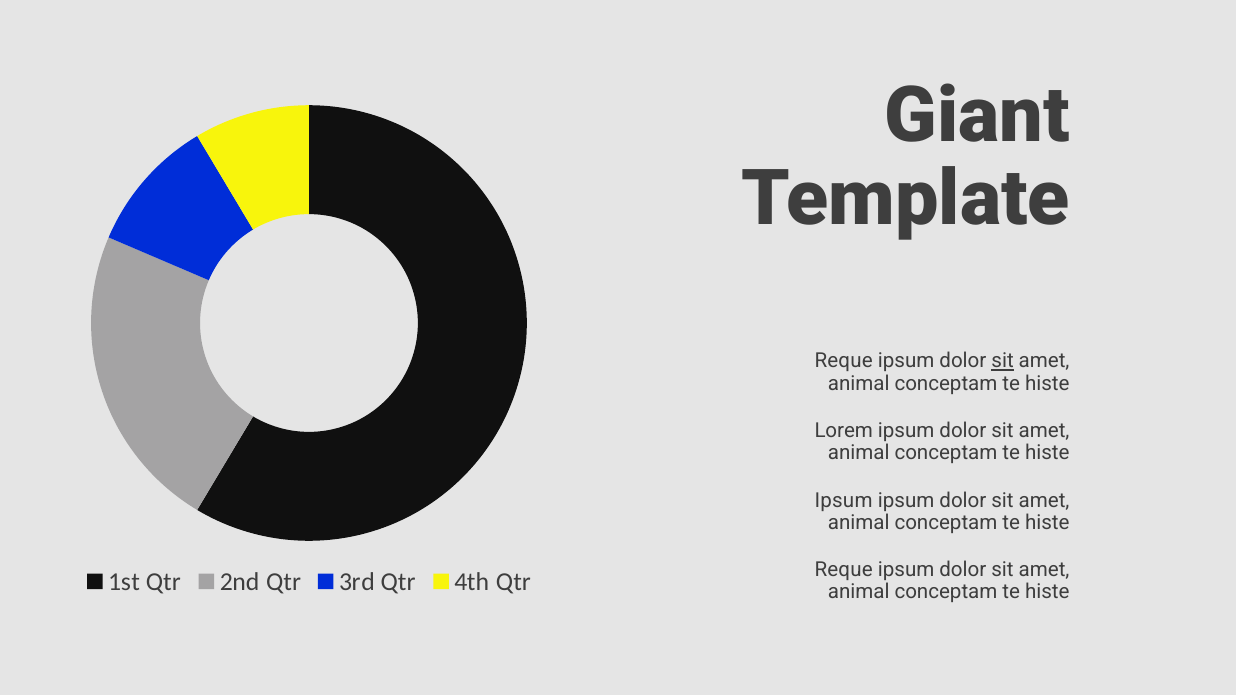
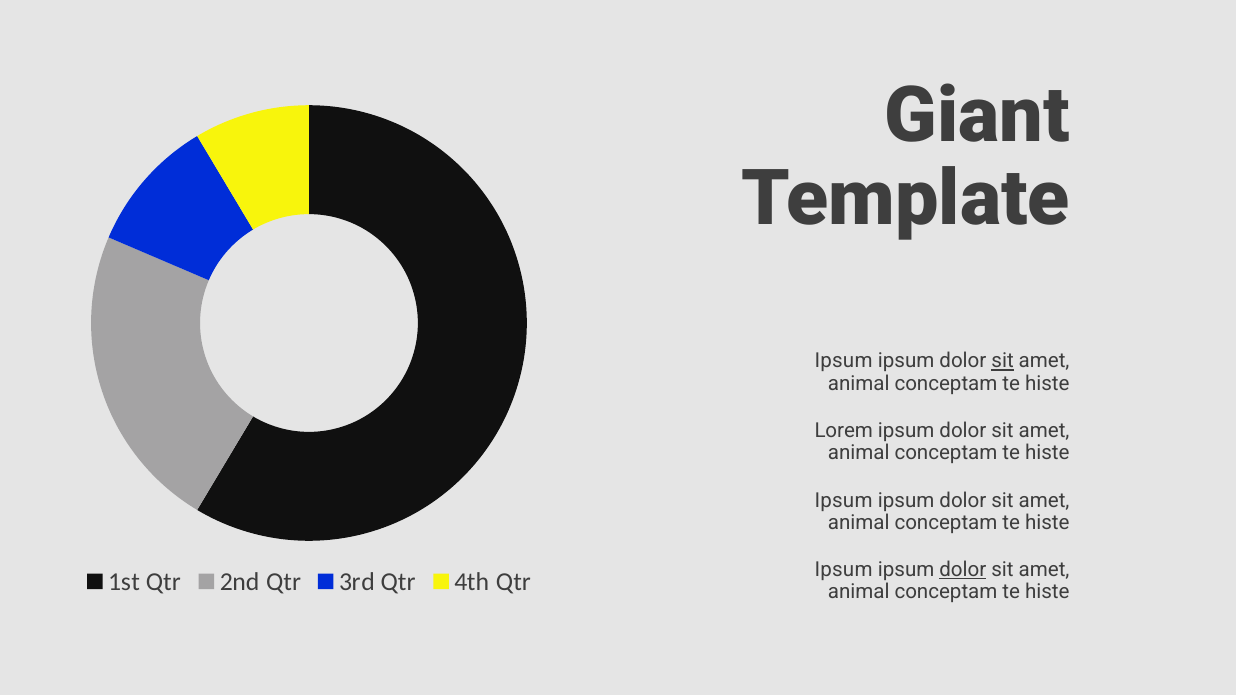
Reque at (844, 361): Reque -> Ipsum
Reque at (844, 570): Reque -> Ipsum
dolor at (963, 570) underline: none -> present
